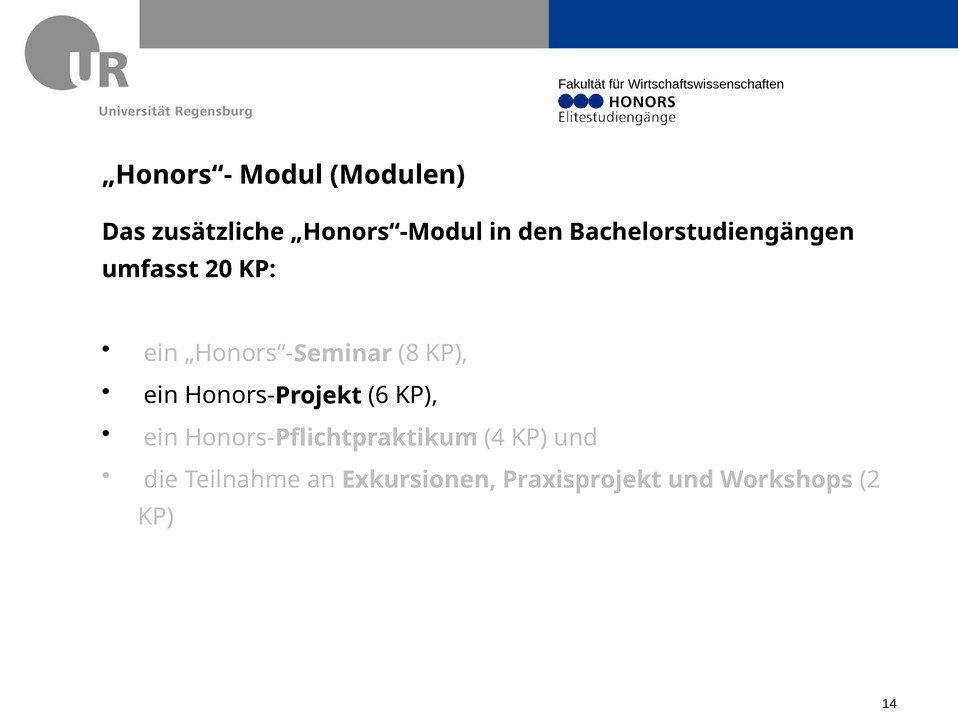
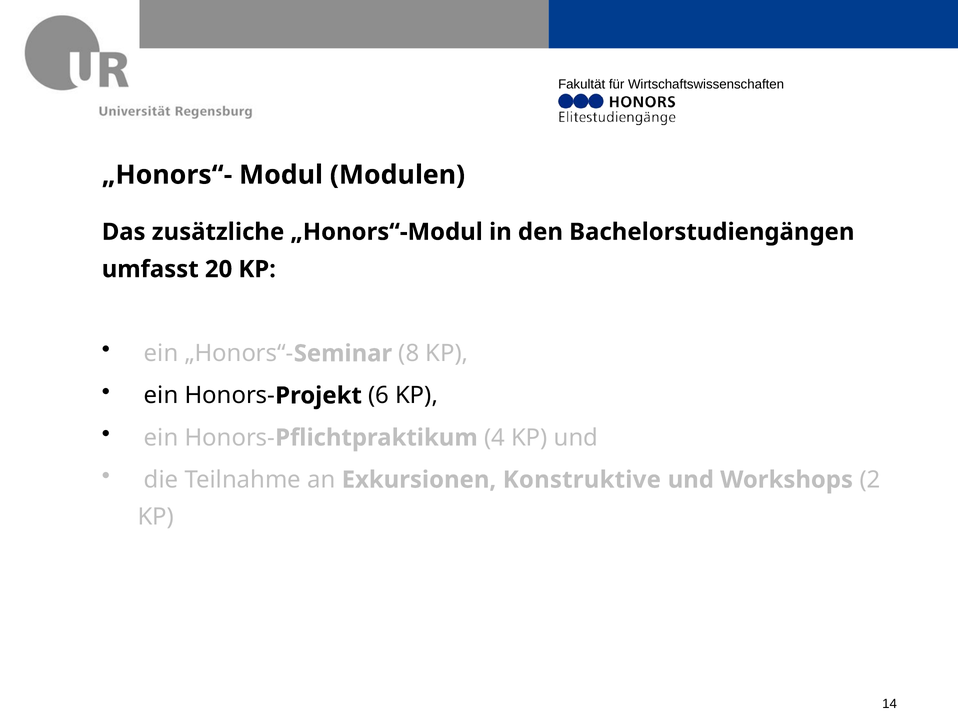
Praxisprojekt: Praxisprojekt -> Konstruktive
